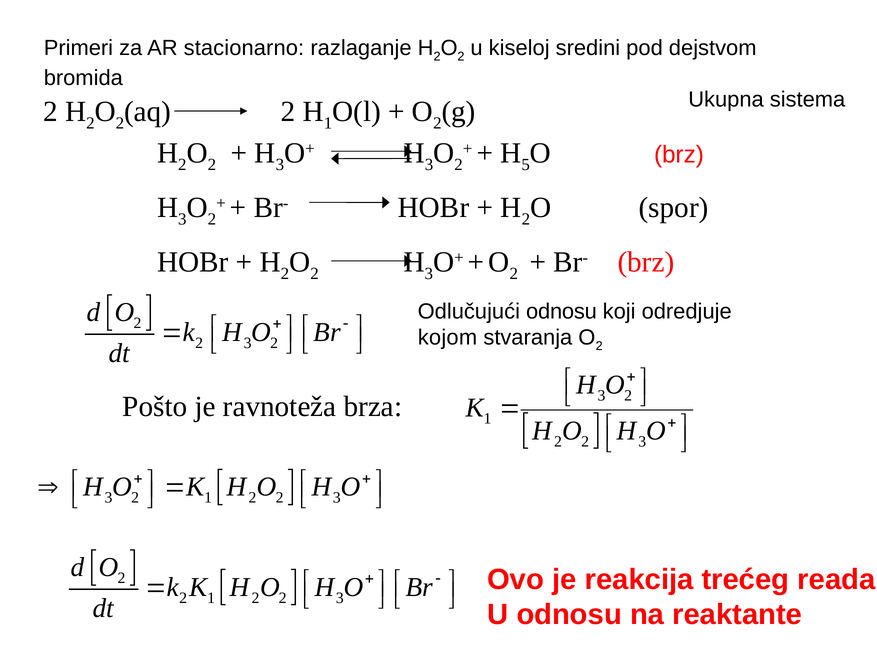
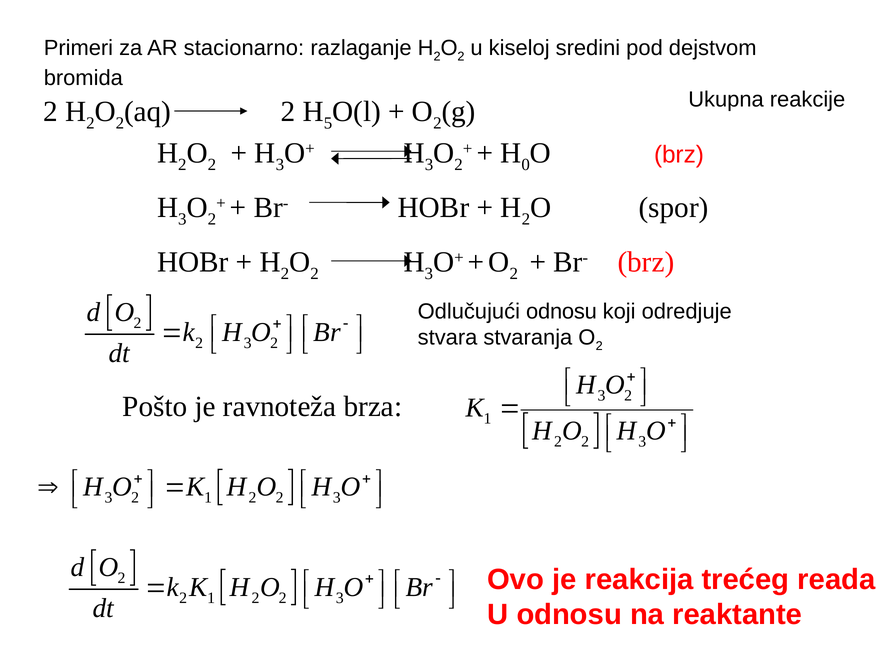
sistema: sistema -> reakcije
1 at (328, 123): 1 -> 5
5: 5 -> 0
kojom: kojom -> stvara
